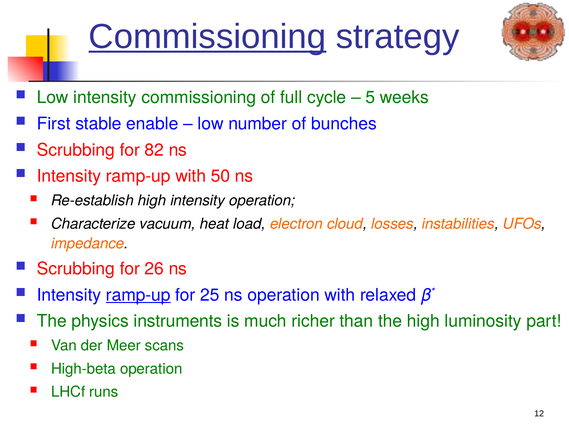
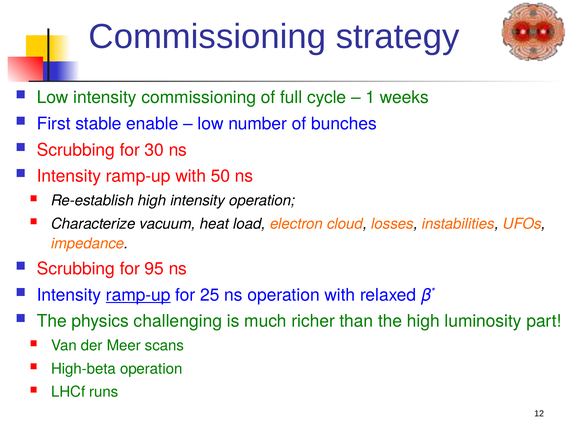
Commissioning at (207, 37) underline: present -> none
5: 5 -> 1
82: 82 -> 30
26: 26 -> 95
instruments: instruments -> challenging
